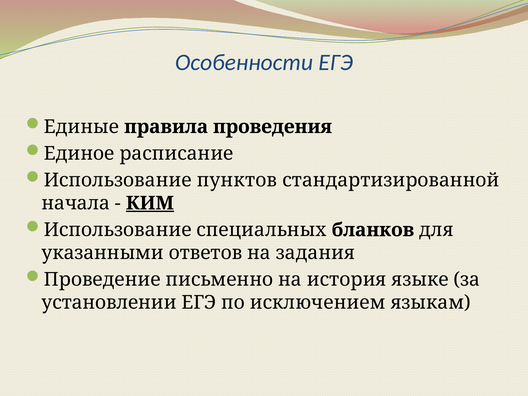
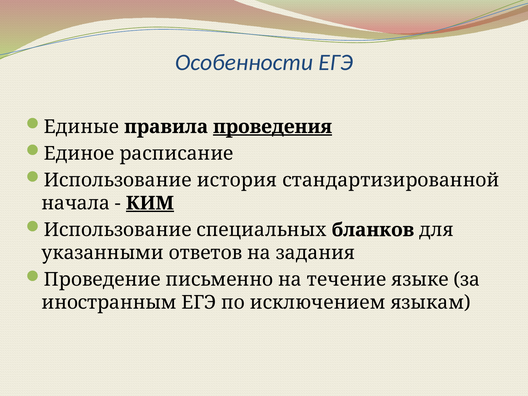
проведения underline: none -> present
пунктов: пунктов -> история
история: история -> течение
установлении: установлении -> иностранным
